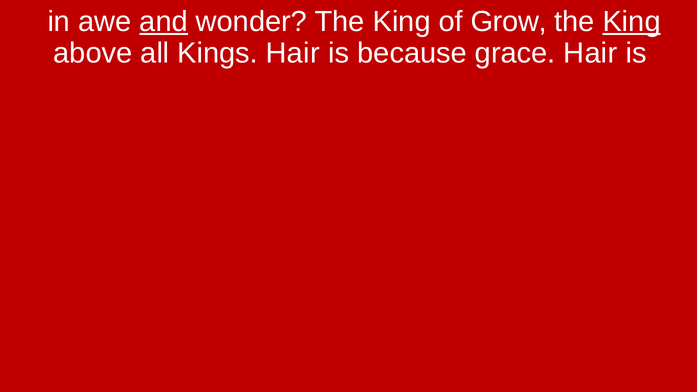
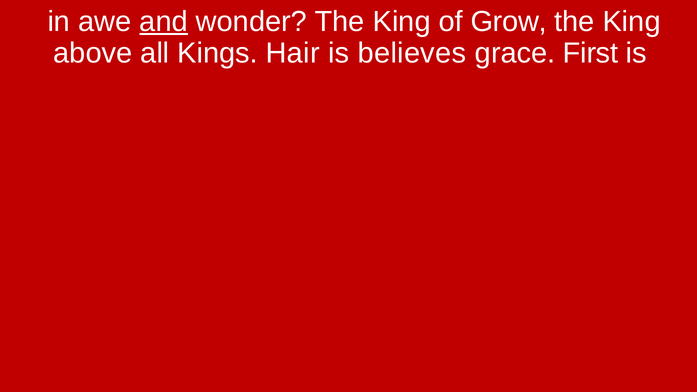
King at (632, 22) underline: present -> none
because: because -> believes
grace Hair: Hair -> First
